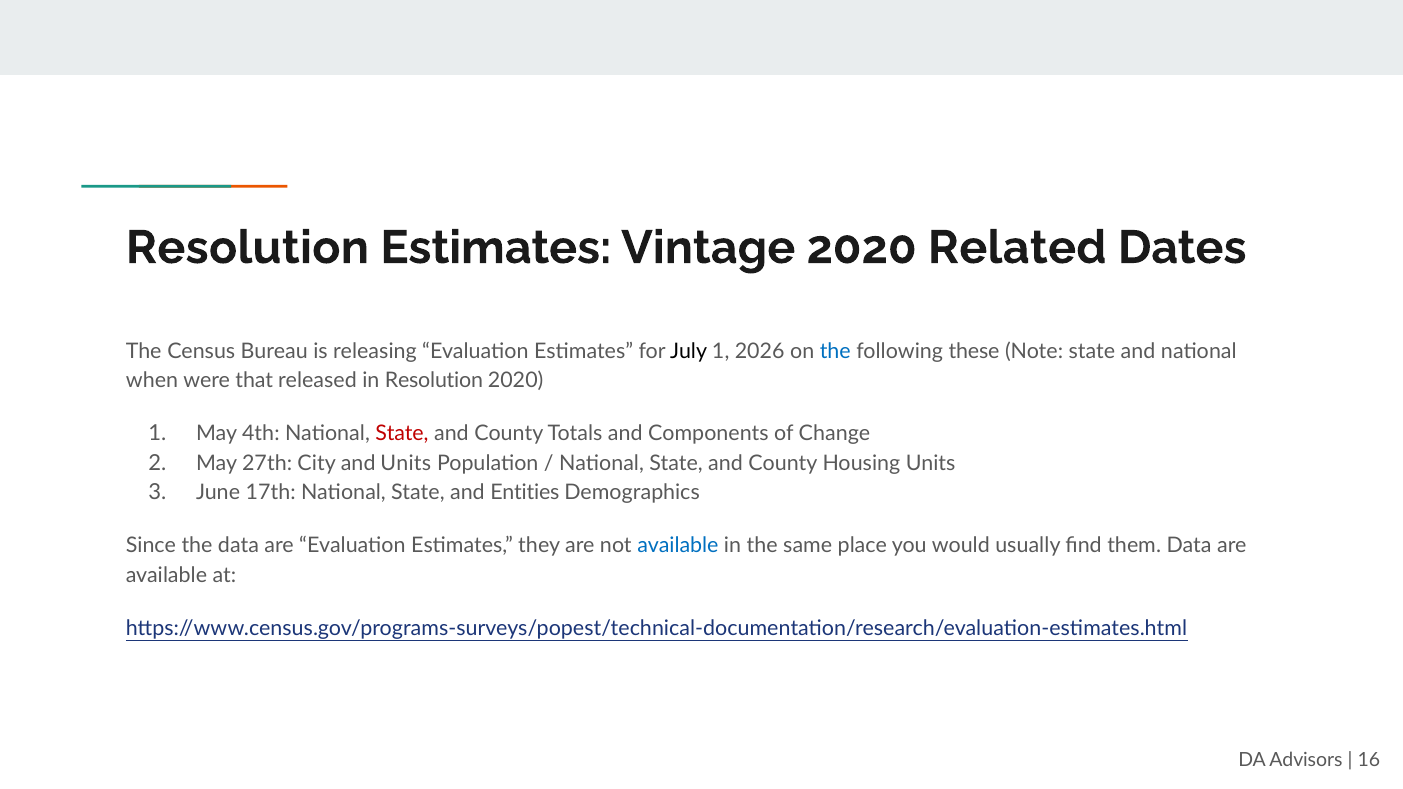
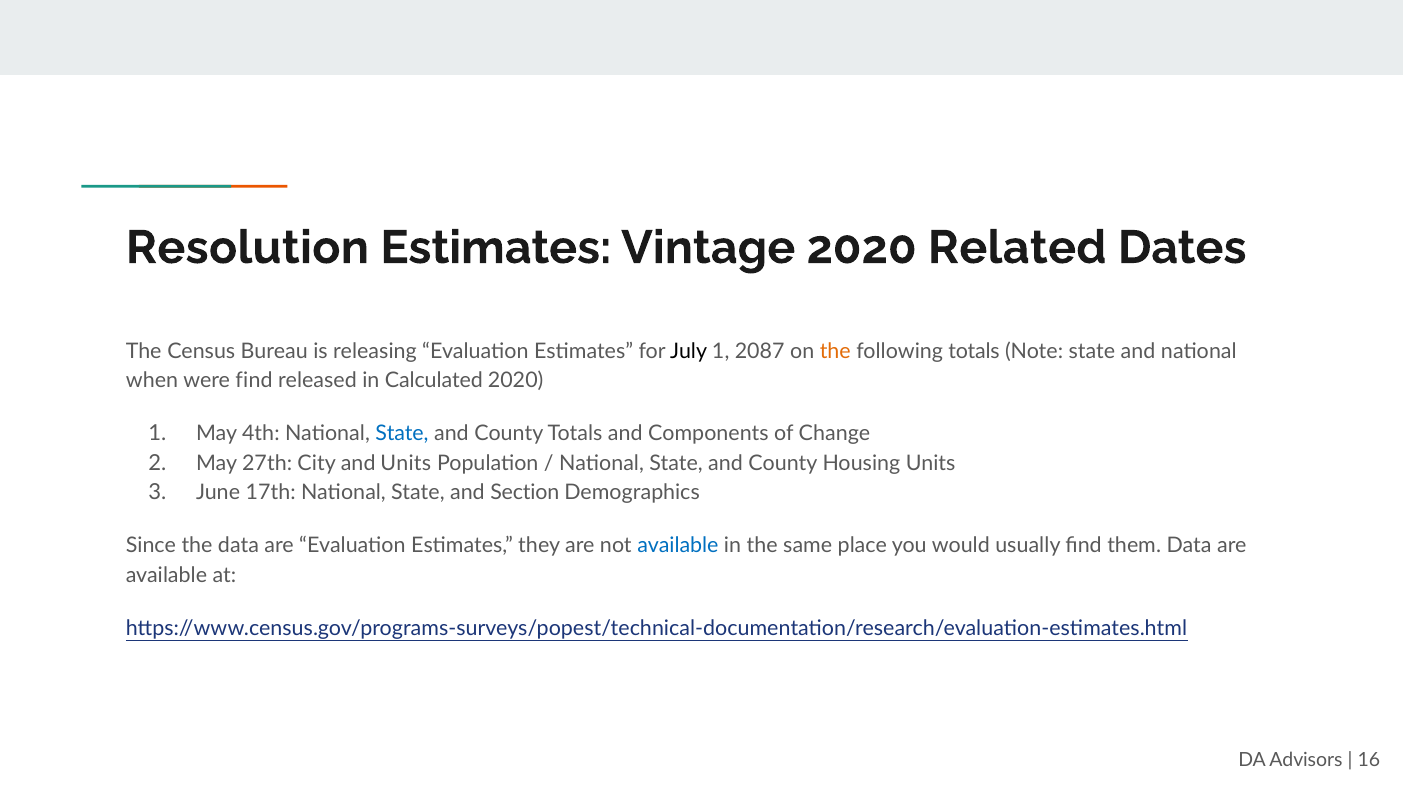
2026: 2026 -> 2087
the at (835, 351) colour: blue -> orange
following these: these -> totals
were that: that -> find
in Resolution: Resolution -> Calculated
State at (402, 434) colour: red -> blue
Entities: Entities -> Section
